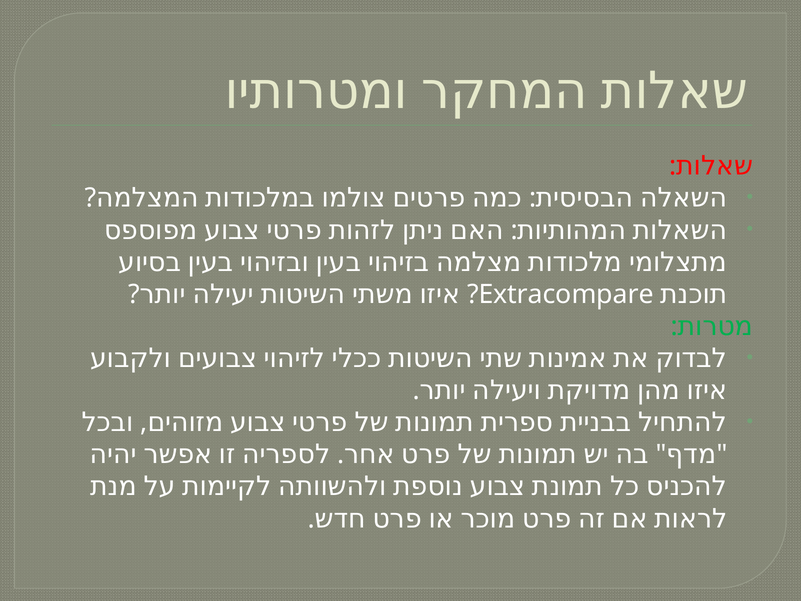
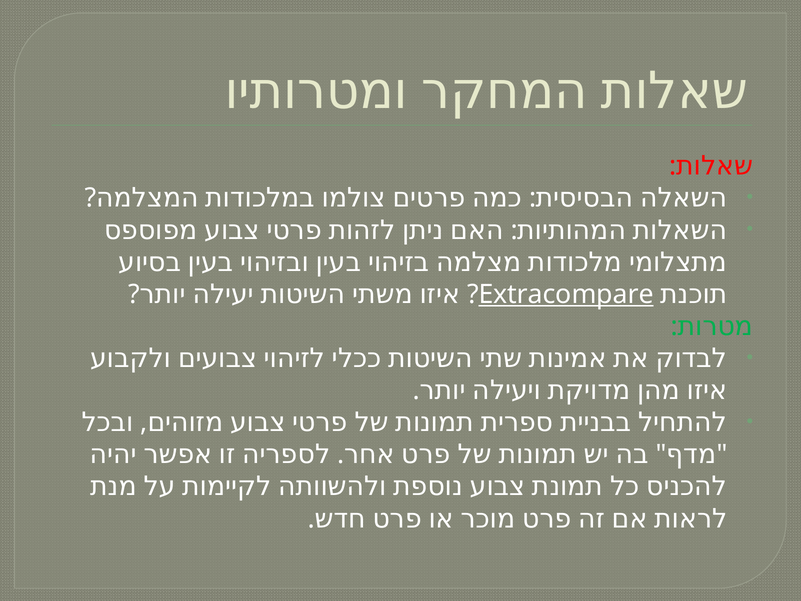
Extracompare underline: none -> present
